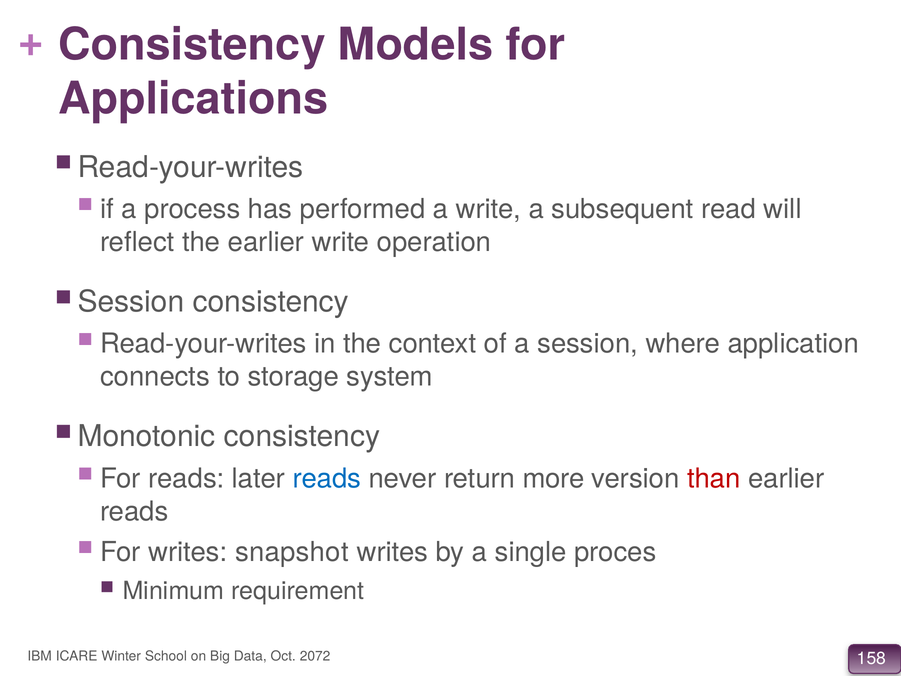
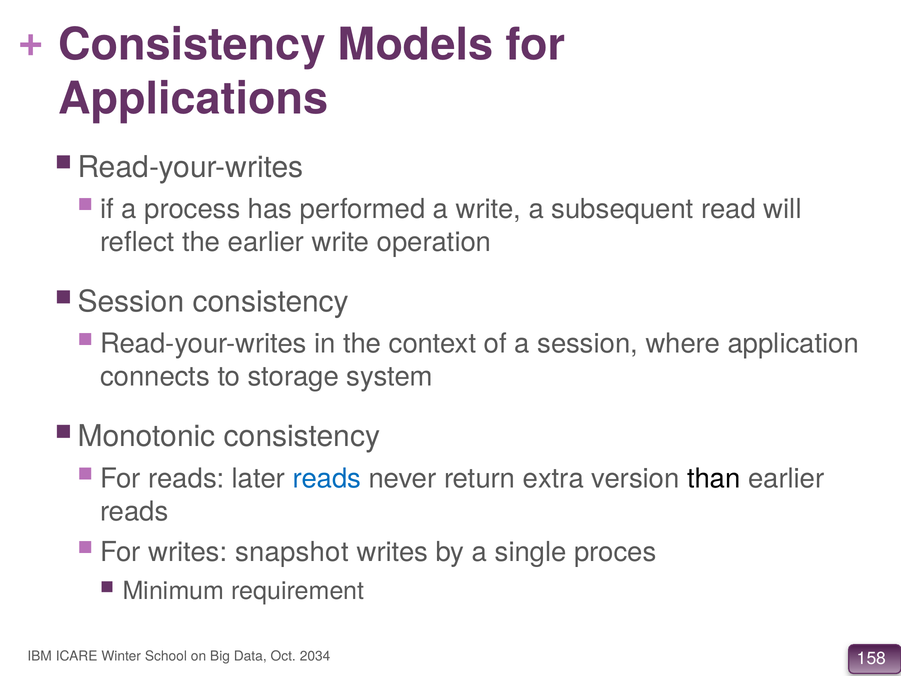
more: more -> extra
than colour: red -> black
2072: 2072 -> 2034
